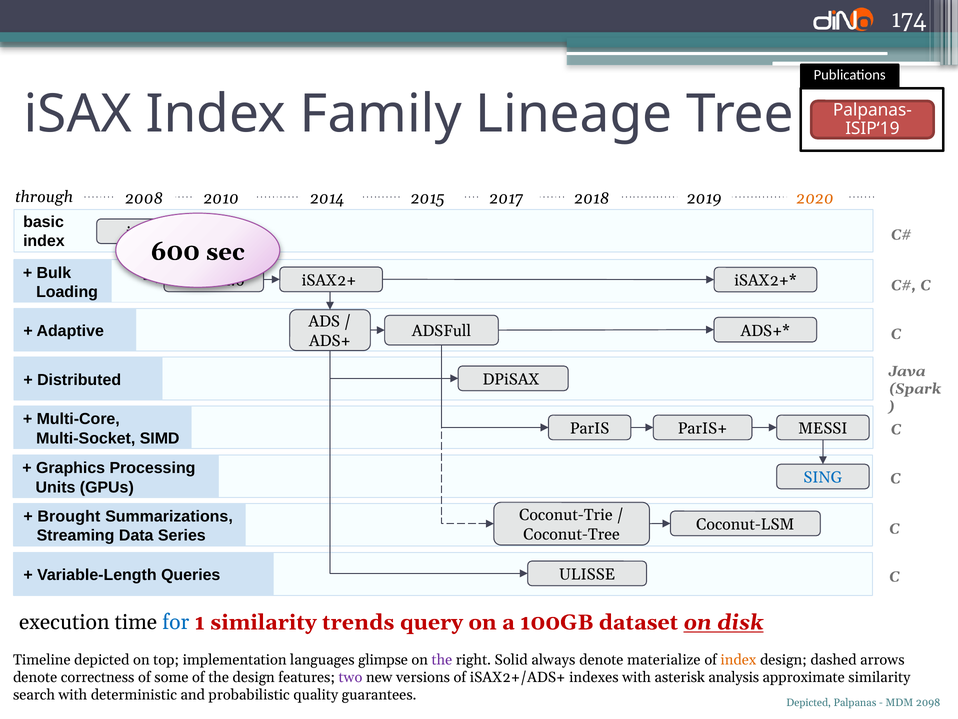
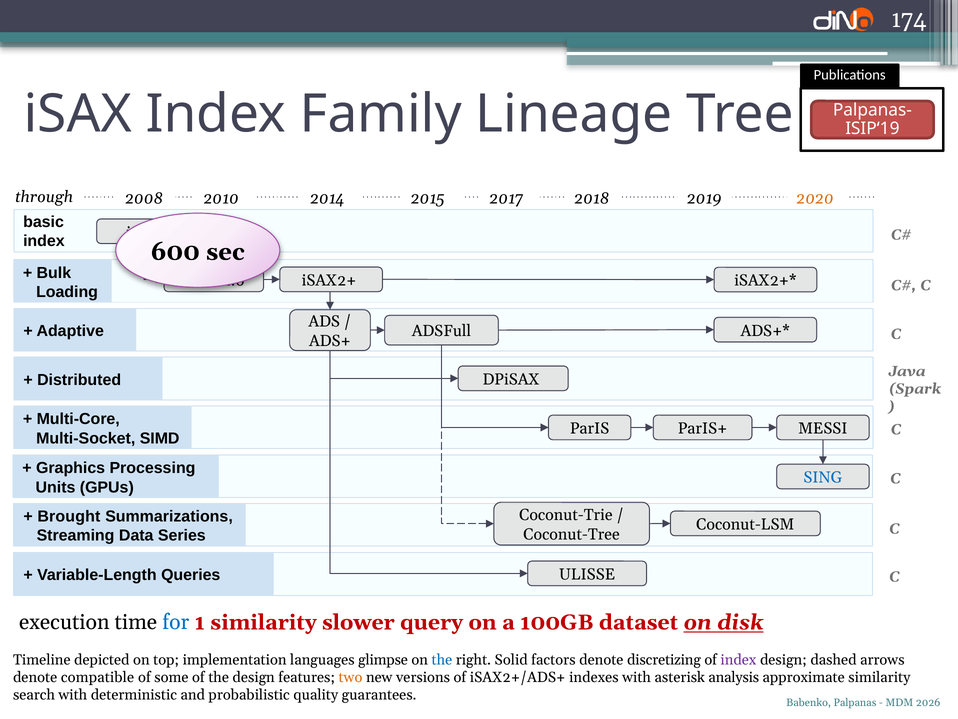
trends: trends -> slower
the at (442, 659) colour: purple -> blue
always: always -> factors
materialize: materialize -> discretizing
index at (738, 659) colour: orange -> purple
correctness: correctness -> compatible
two colour: purple -> orange
Depicted at (809, 702): Depicted -> Babenko
2098: 2098 -> 2026
